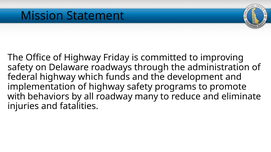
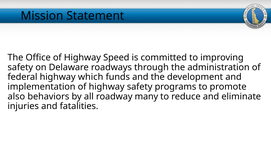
Friday: Friday -> Speed
with: with -> also
